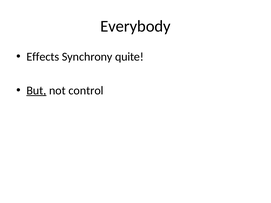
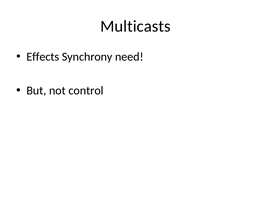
Everybody: Everybody -> Multicasts
quite: quite -> need
But underline: present -> none
